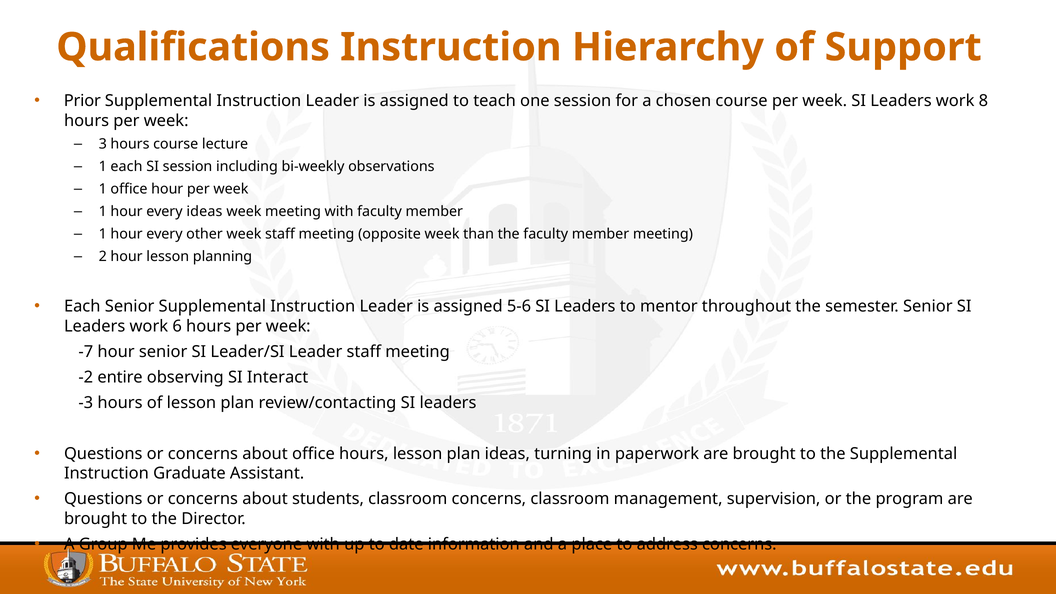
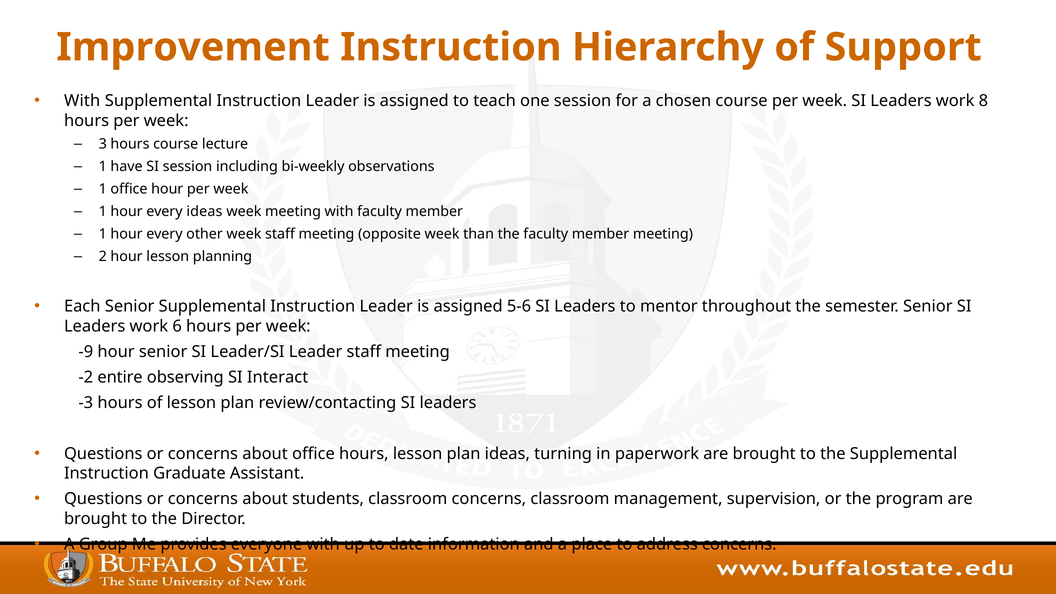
Qualifications: Qualifications -> Improvement
Prior at (82, 101): Prior -> With
1 each: each -> have
-7: -7 -> -9
